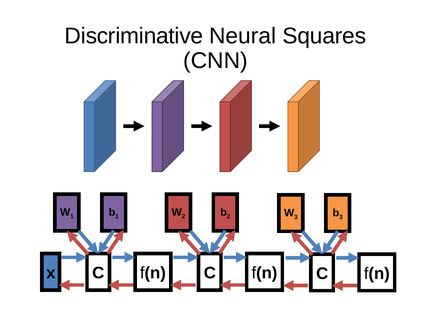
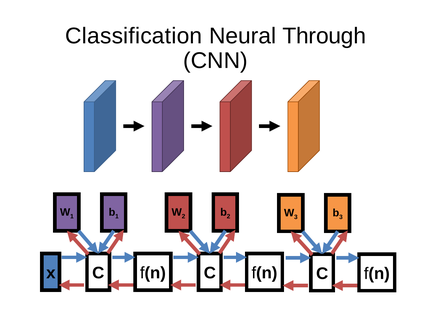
Discriminative: Discriminative -> Classification
Squares: Squares -> Through
